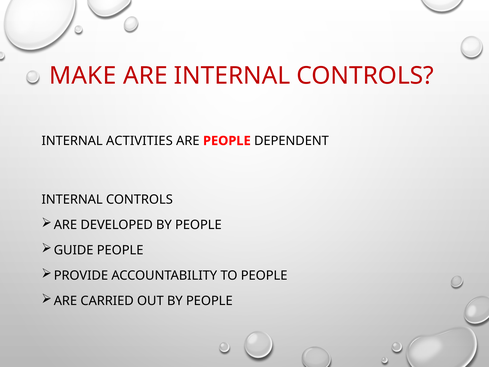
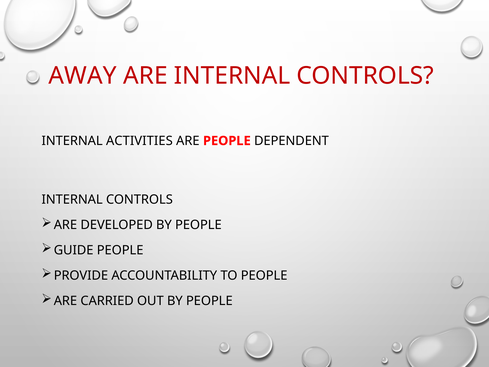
MAKE: MAKE -> AWAY
